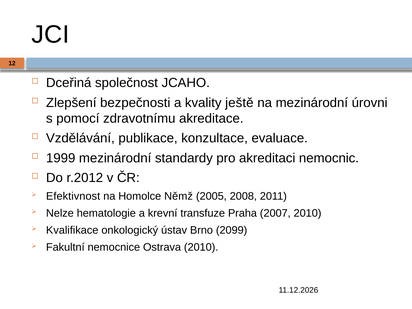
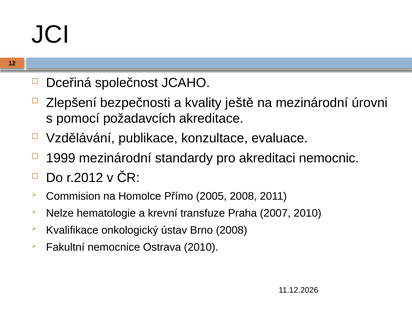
zdravotnímu: zdravotnímu -> požadavcích
Efektivnost: Efektivnost -> Commision
Němž: Němž -> Přímo
Brno 2099: 2099 -> 2008
